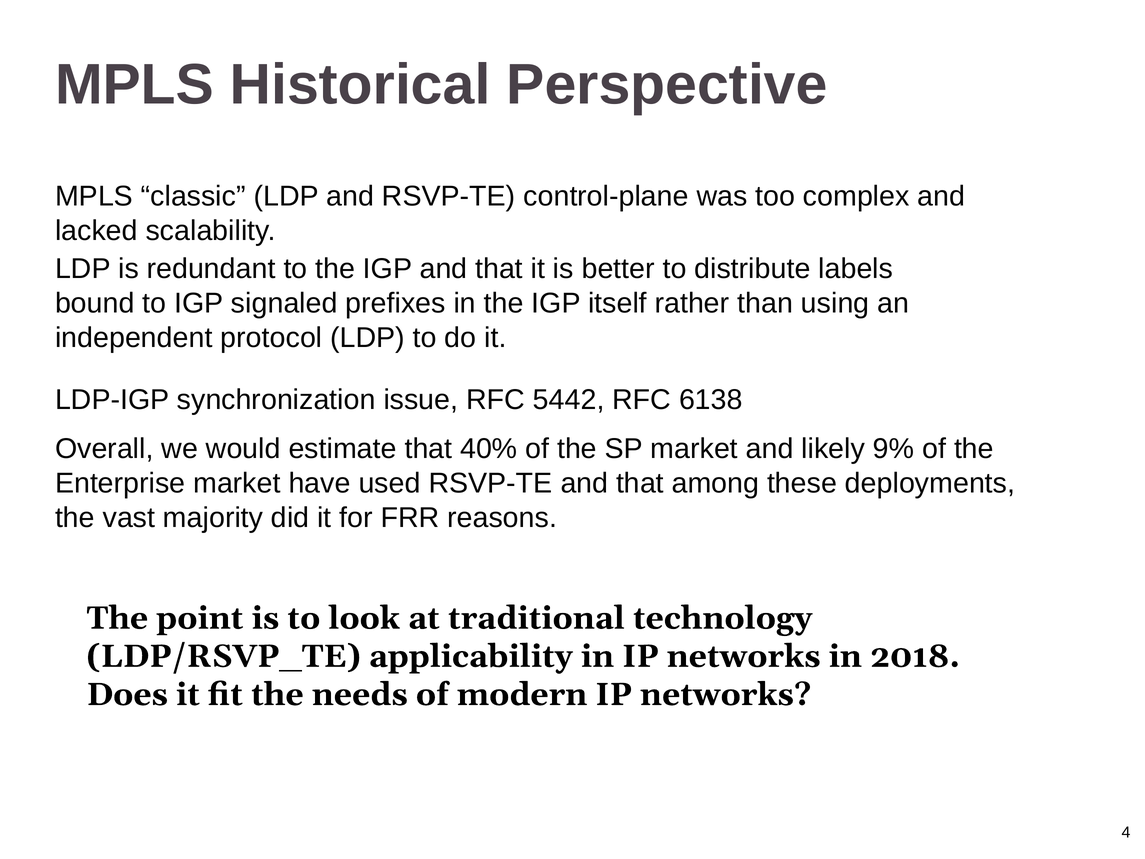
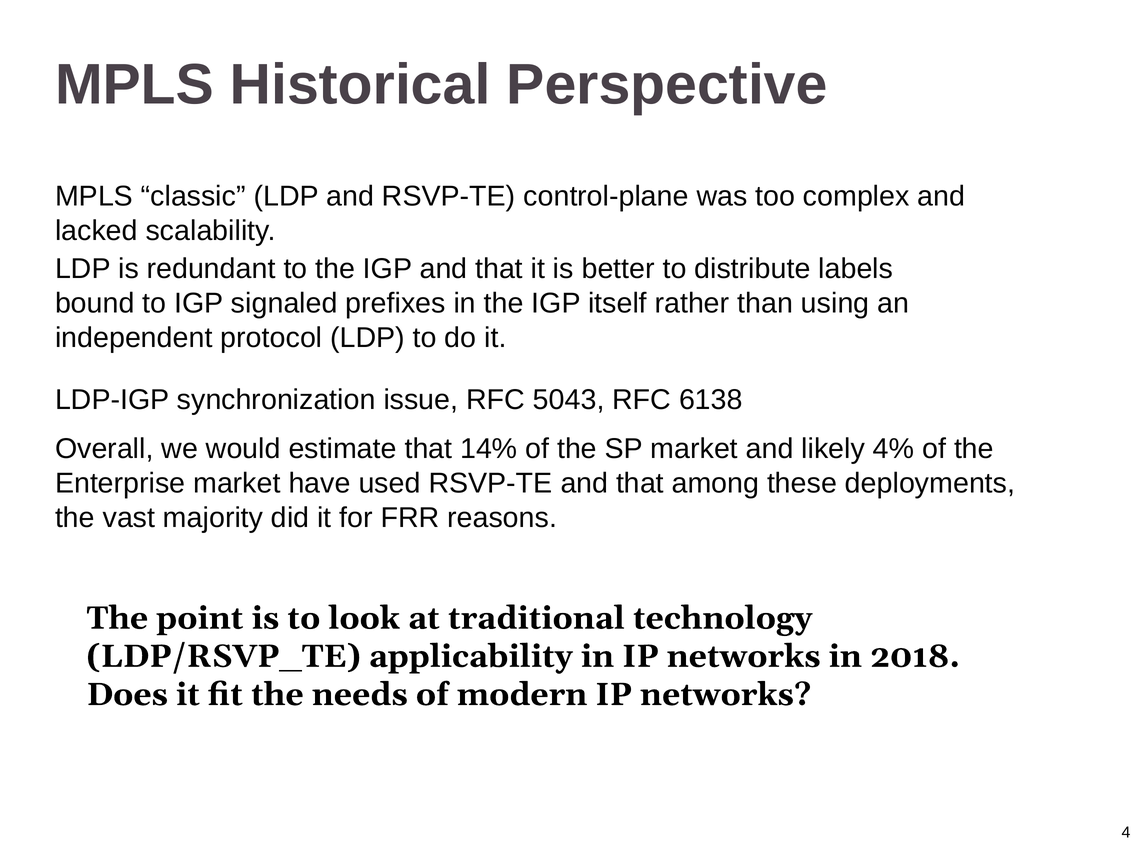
5442: 5442 -> 5043
40%: 40% -> 14%
9%: 9% -> 4%
